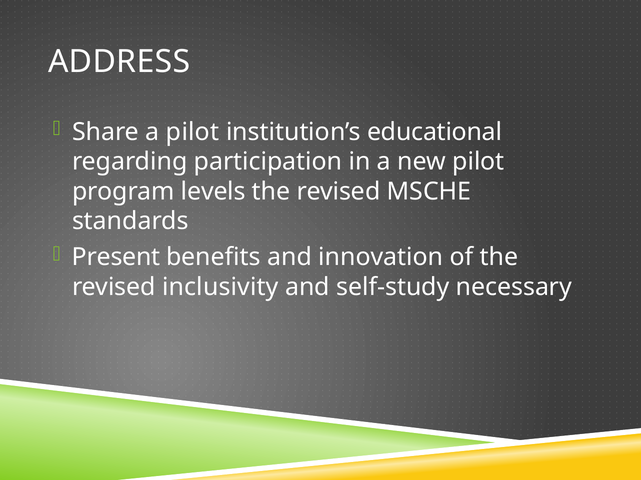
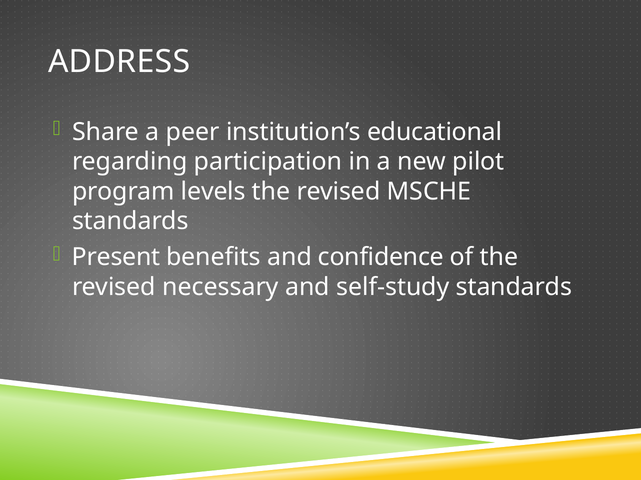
a pilot: pilot -> peer
innovation: innovation -> confidence
inclusivity: inclusivity -> necessary
self-study necessary: necessary -> standards
